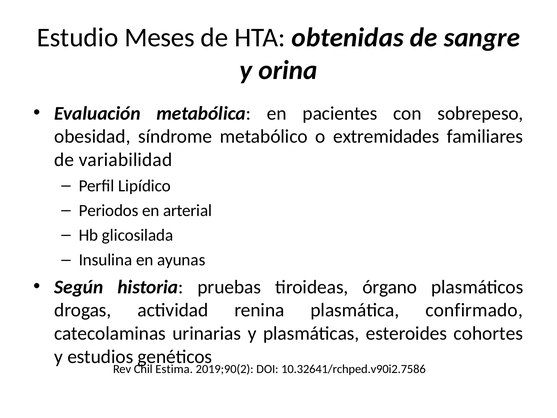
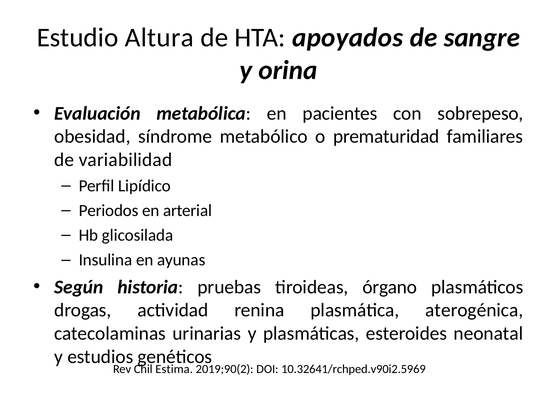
Meses: Meses -> Altura
obtenidas: obtenidas -> apoyados
extremidades: extremidades -> prematuridad
confirmado: confirmado -> aterogénica
cohortes: cohortes -> neonatal
10.32641/rchped.v90i2.7586: 10.32641/rchped.v90i2.7586 -> 10.32641/rchped.v90i2.5969
